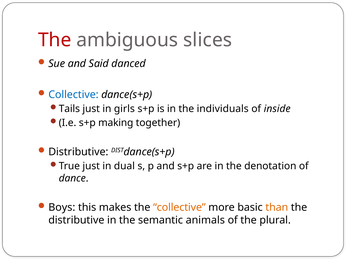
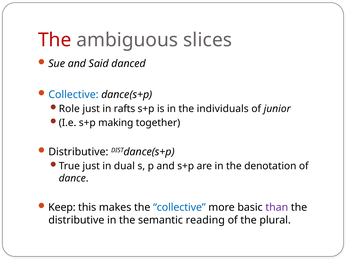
Tails: Tails -> Role
girls: girls -> rafts
inside: inside -> junior
Boys: Boys -> Keep
collective at (179, 207) colour: orange -> blue
than colour: orange -> purple
animals: animals -> reading
